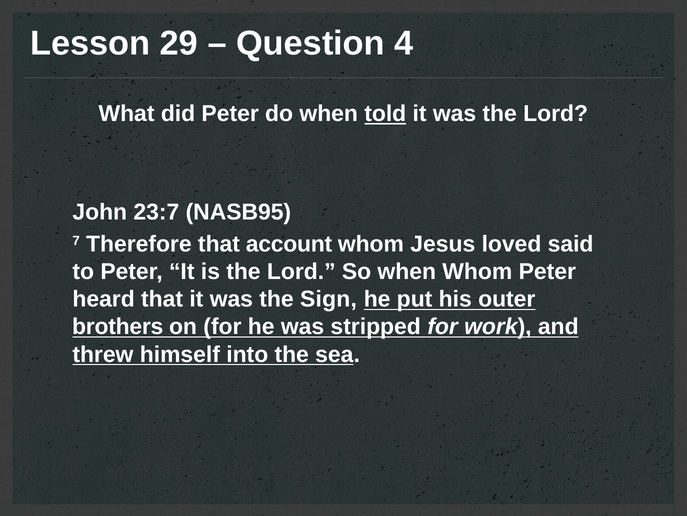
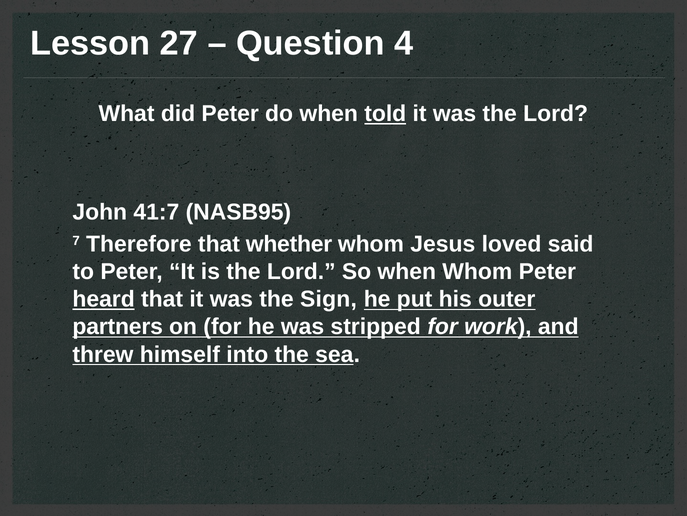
29: 29 -> 27
23:7: 23:7 -> 41:7
account: account -> whether
heard underline: none -> present
brothers: brothers -> partners
